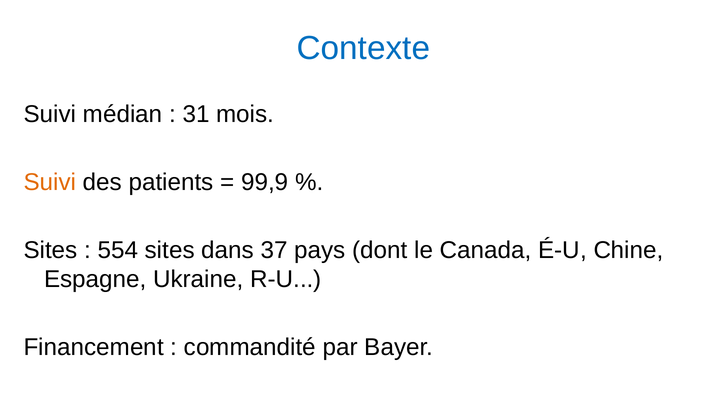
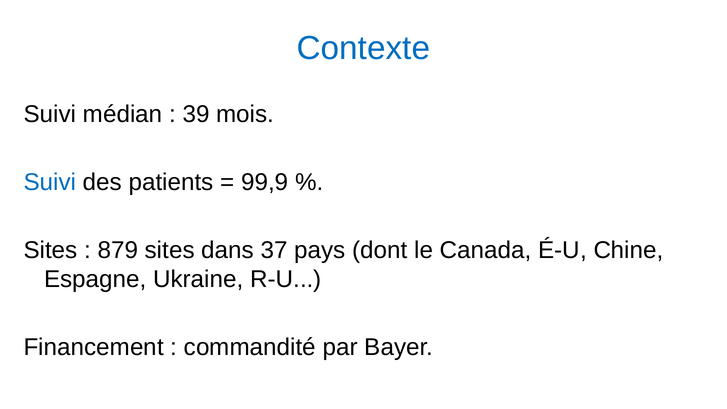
31: 31 -> 39
Suivi at (50, 182) colour: orange -> blue
554: 554 -> 879
